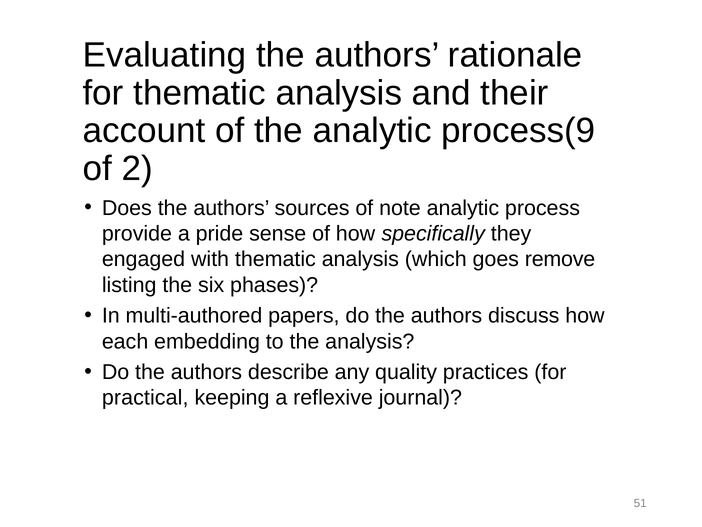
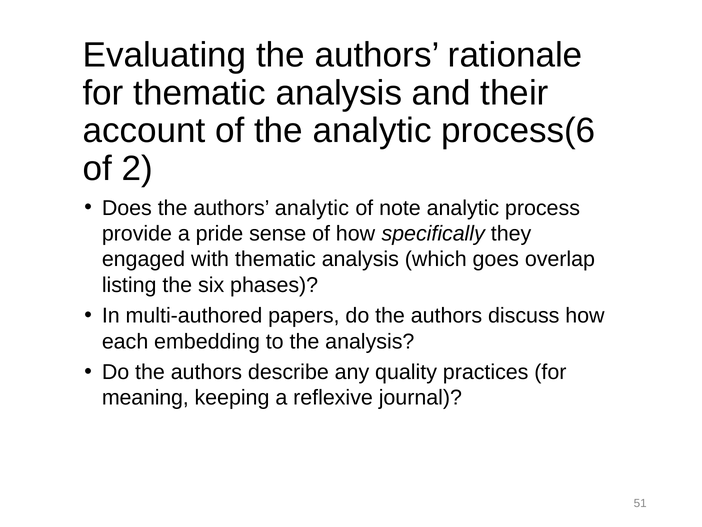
process(9: process(9 -> process(6
authors sources: sources -> analytic
remove: remove -> overlap
practical: practical -> meaning
